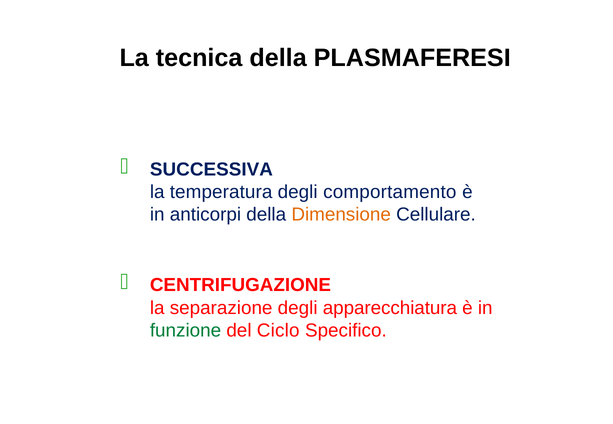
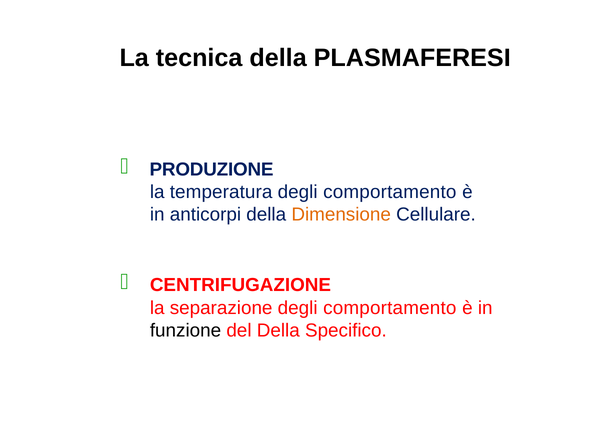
SUCCESSIVA: SUCCESSIVA -> PRODUZIONE
separazione degli apparecchiatura: apparecchiatura -> comportamento
funzione colour: green -> black
del Ciclo: Ciclo -> Della
